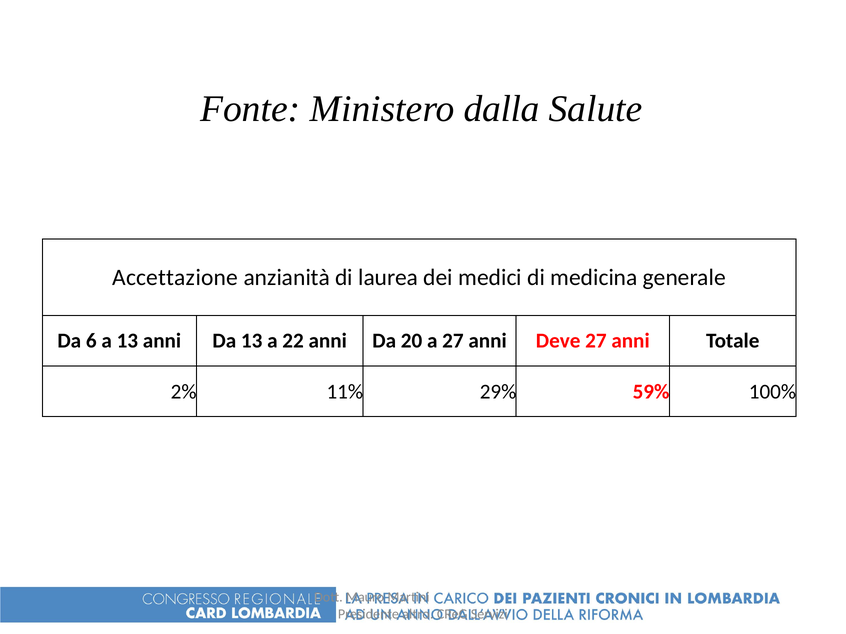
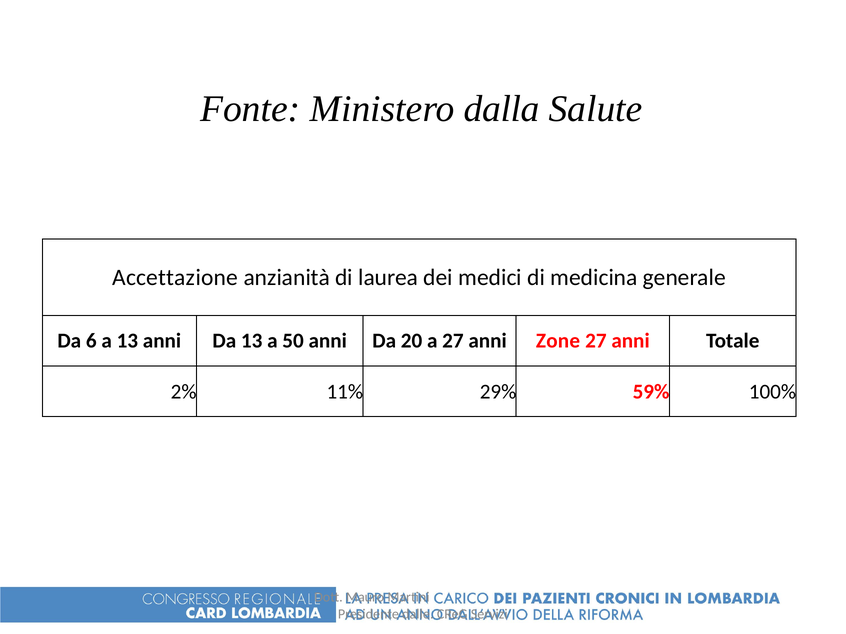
22: 22 -> 50
Deve: Deve -> Zone
altro: altro -> dalle
